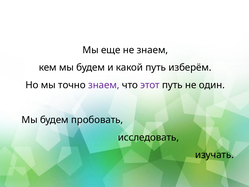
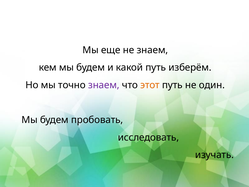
этот colour: purple -> orange
